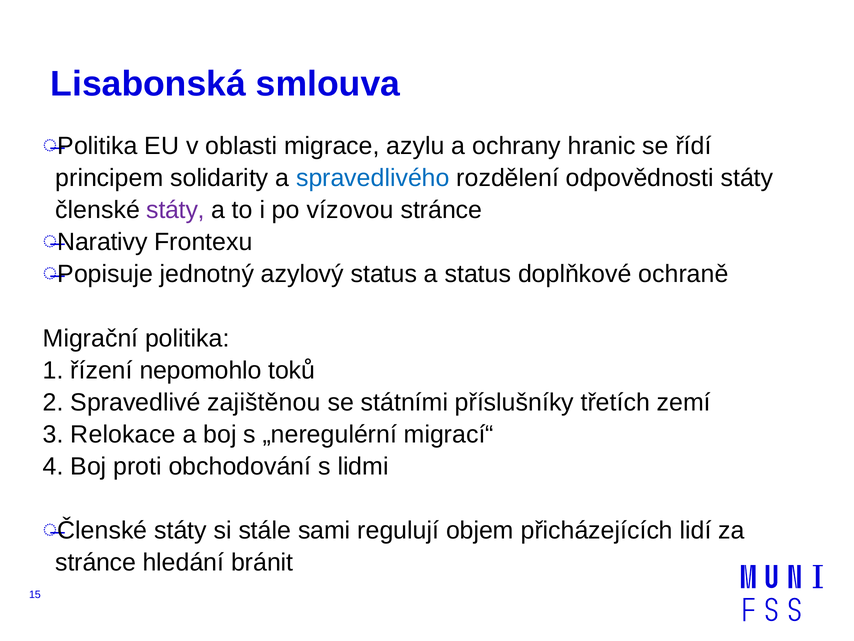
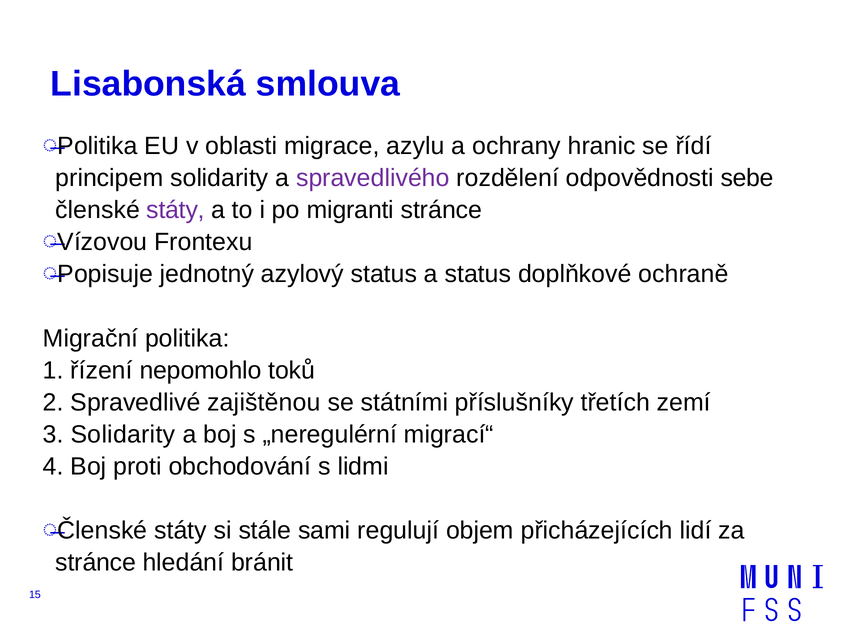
spravedlivého colour: blue -> purple
odpovědnosti státy: státy -> sebe
vízovou: vízovou -> migranti
Narativy: Narativy -> Vízovou
3 Relokace: Relokace -> Solidarity
